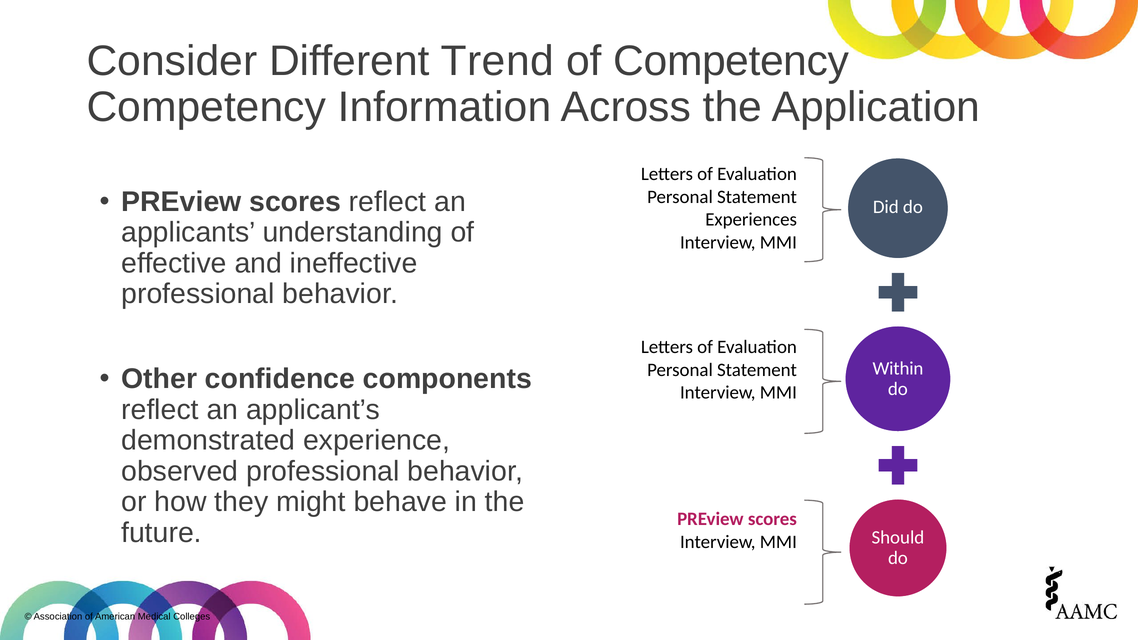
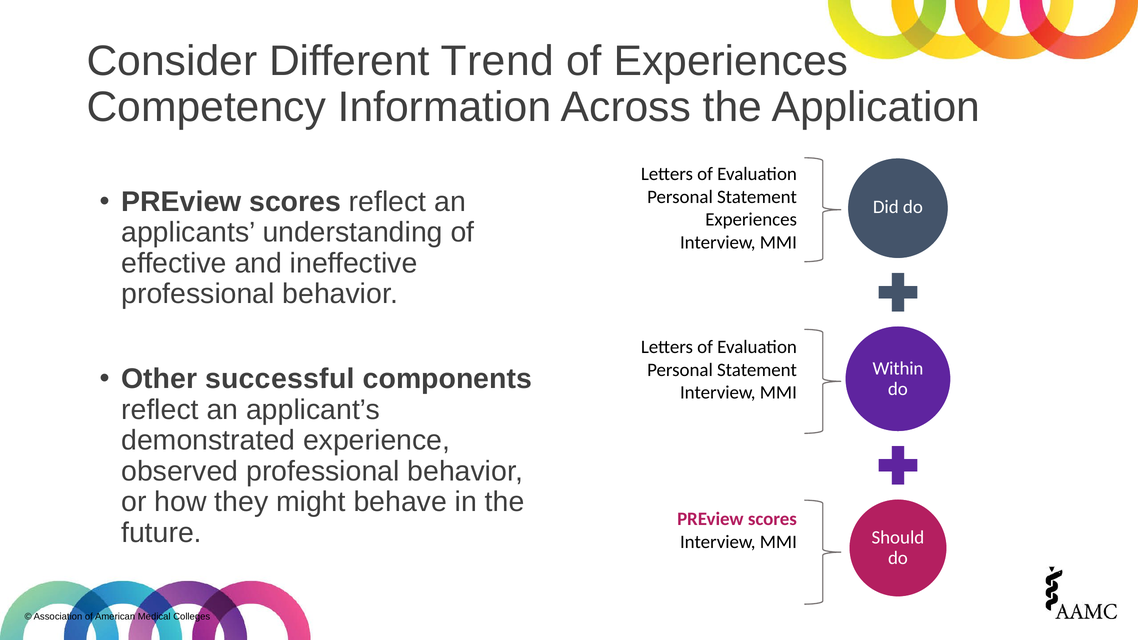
of Competency: Competency -> Experiences
confidence: confidence -> successful
